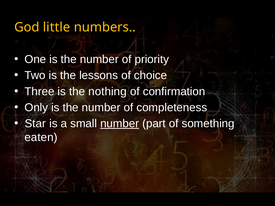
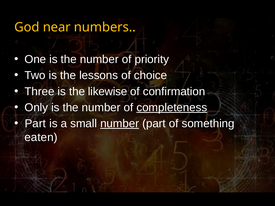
little: little -> near
nothing: nothing -> likewise
completeness underline: none -> present
Star at (35, 124): Star -> Part
